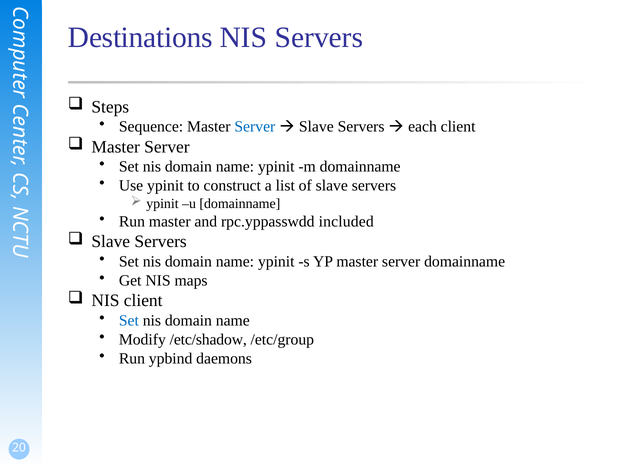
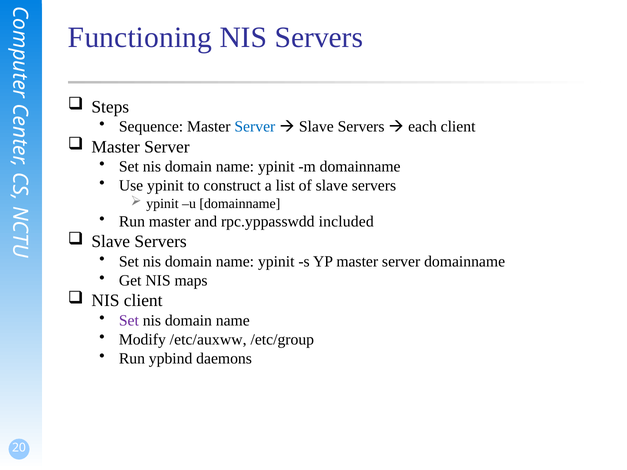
Destinations: Destinations -> Functioning
Set at (129, 321) colour: blue -> purple
/etc/shadow: /etc/shadow -> /etc/auxww
